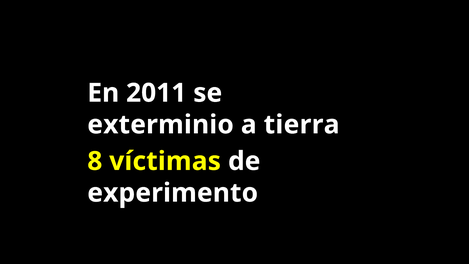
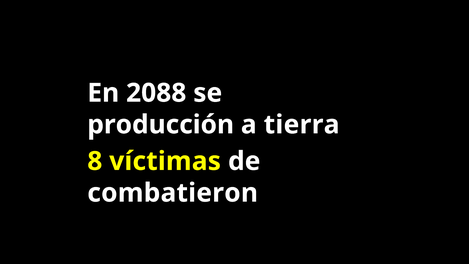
2011: 2011 -> 2088
exterminio: exterminio -> producción
experimento: experimento -> combatieron
